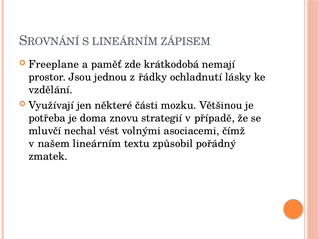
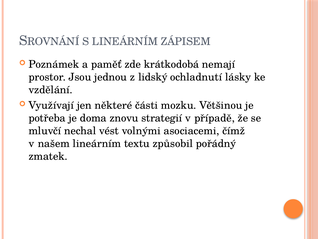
Freeplane: Freeplane -> Poznámek
řádky: řádky -> lidský
